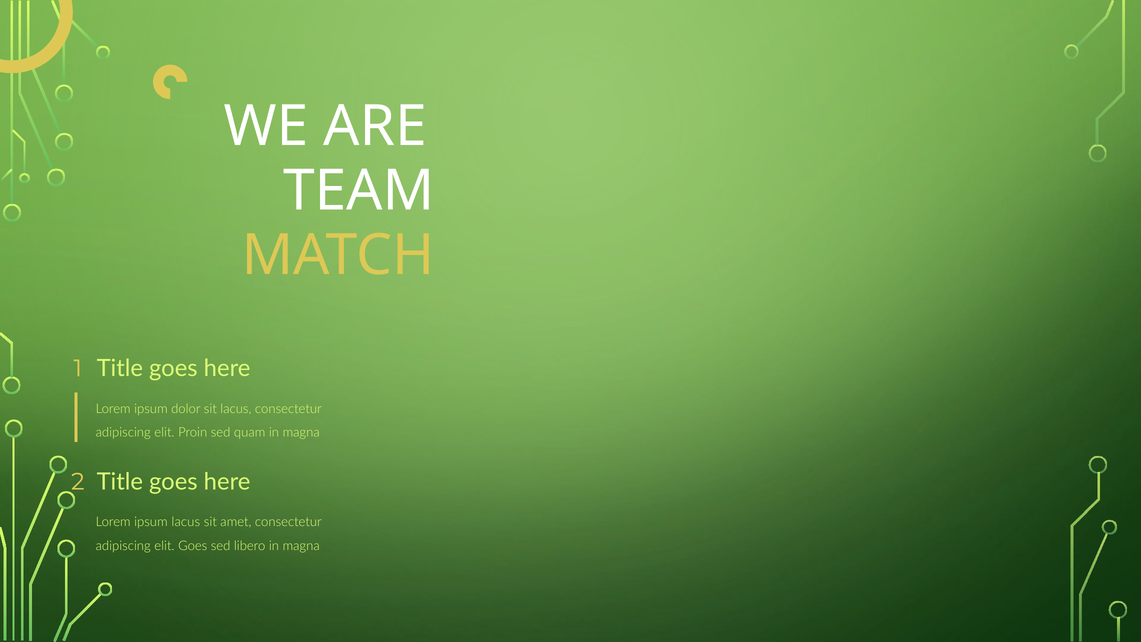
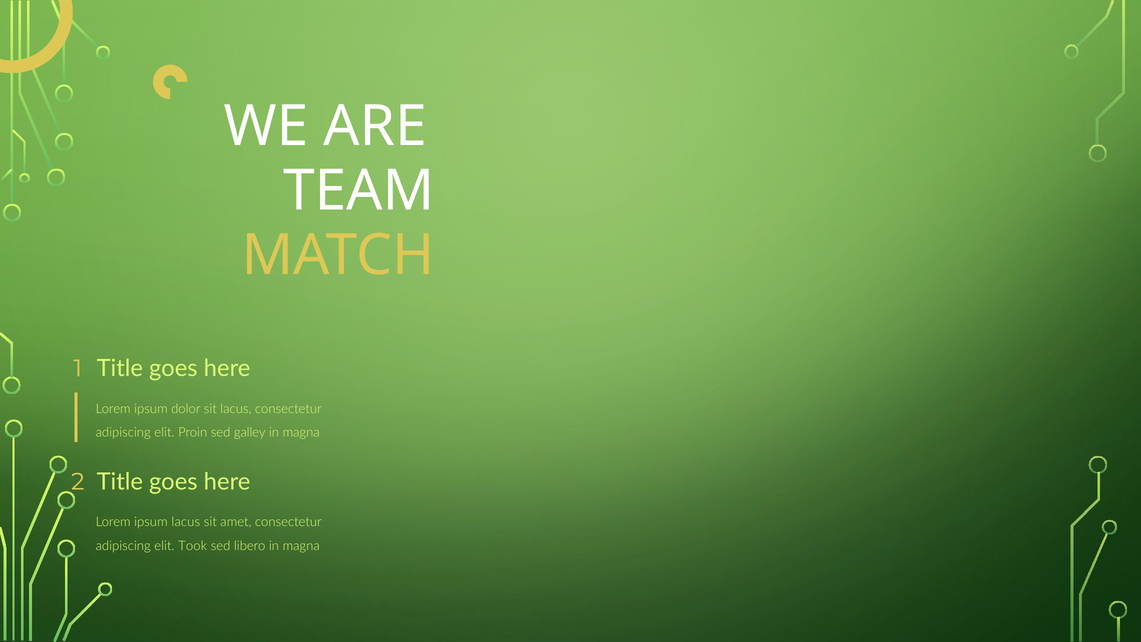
quam: quam -> galley
elit Goes: Goes -> Took
